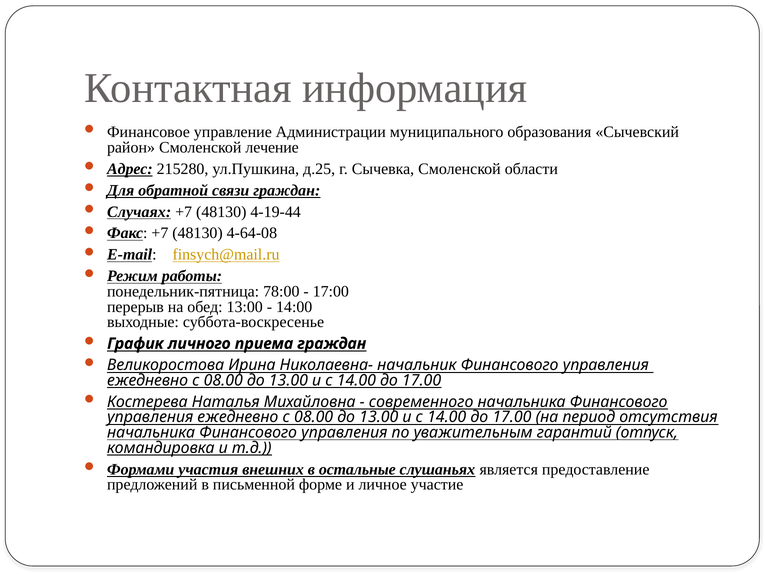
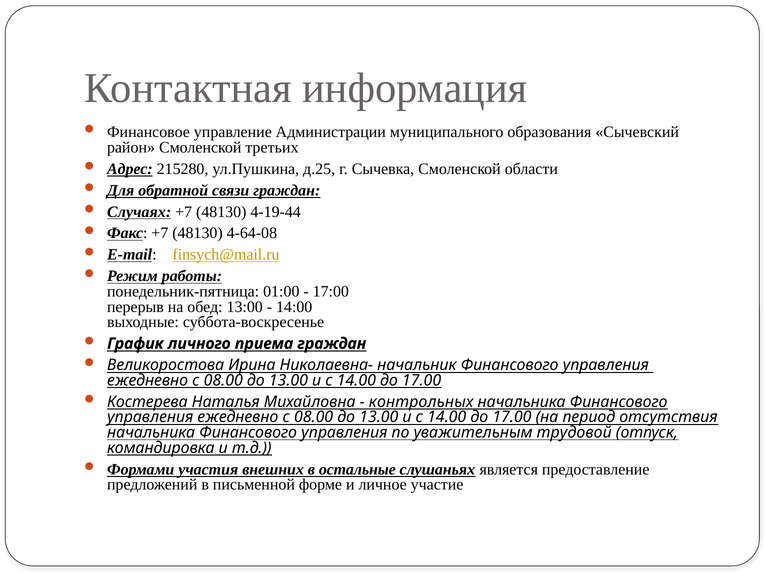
лечение: лечение -> третьих
78:00: 78:00 -> 01:00
современного: современного -> контрольных
гарантий: гарантий -> трудовой
